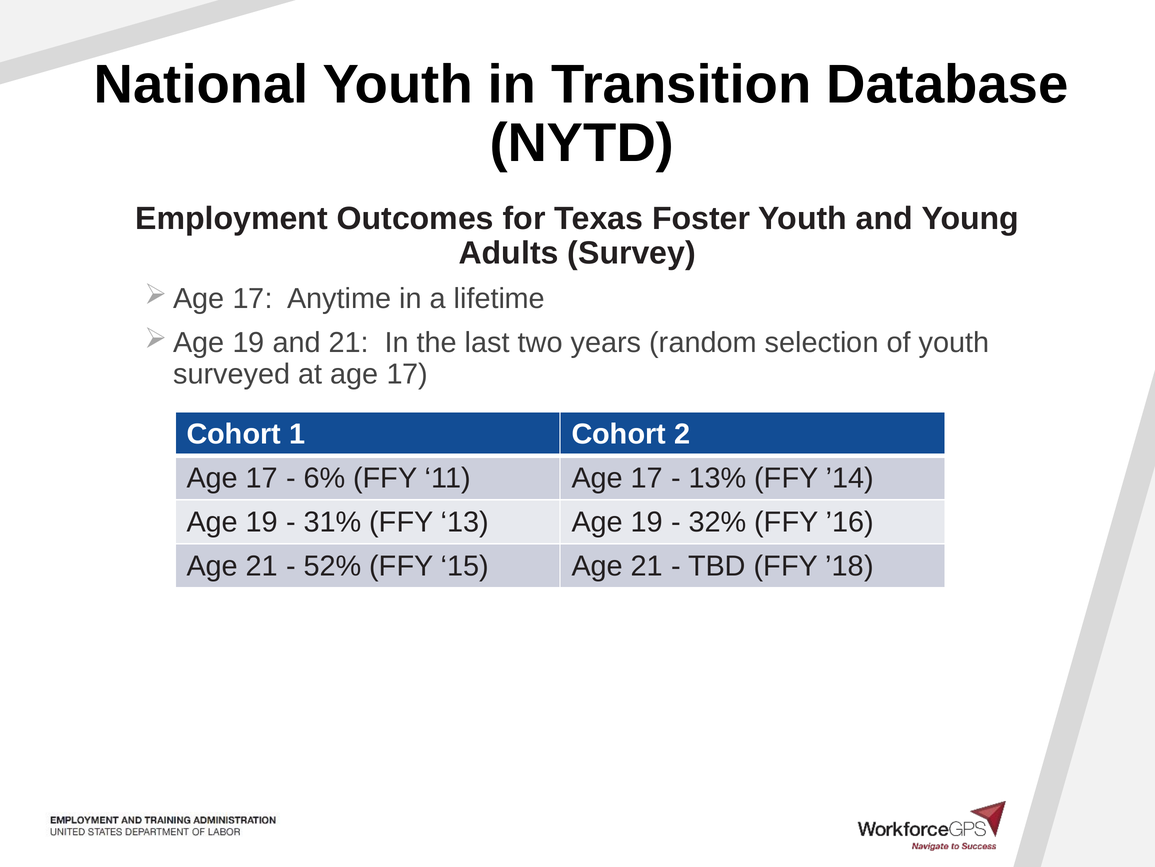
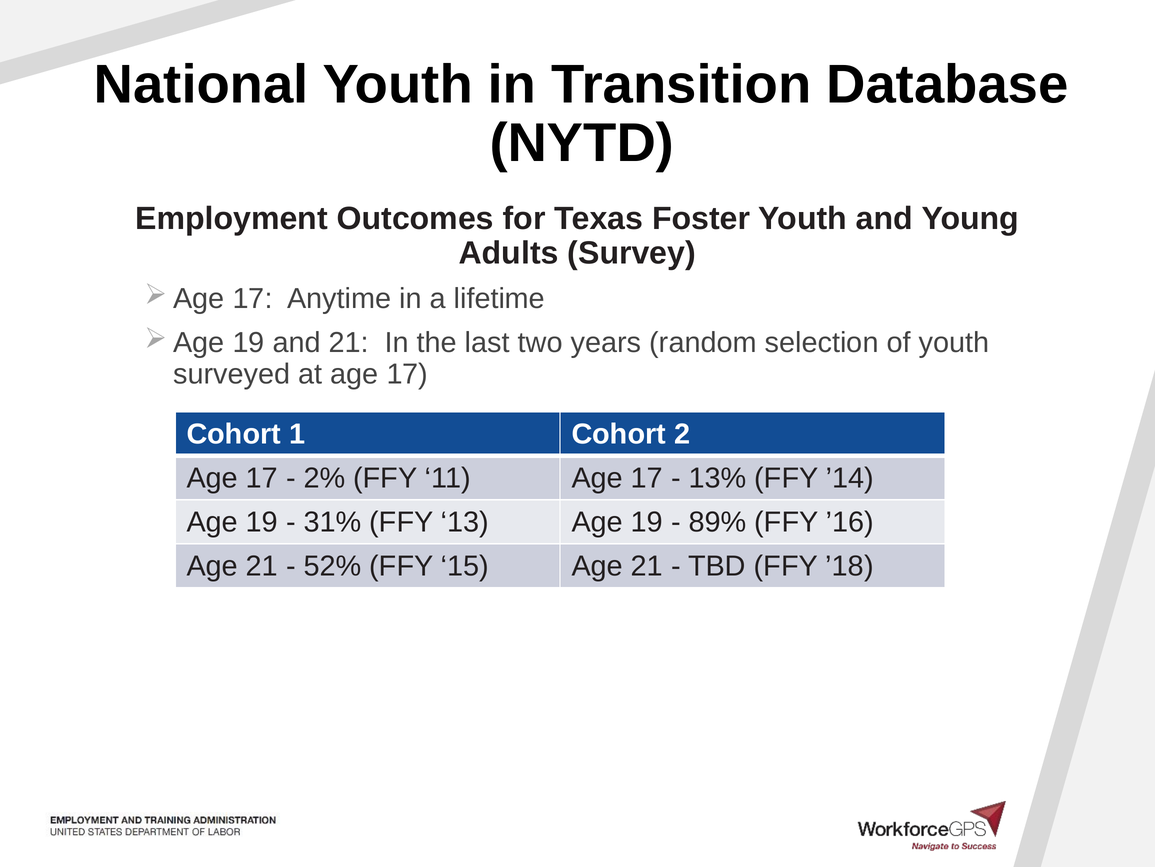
6%: 6% -> 2%
32%: 32% -> 89%
